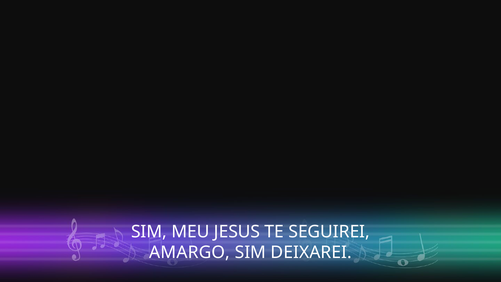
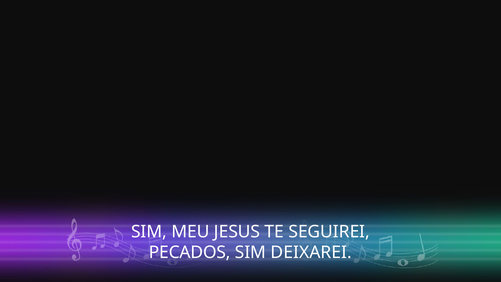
AMARGO: AMARGO -> PECADOS
